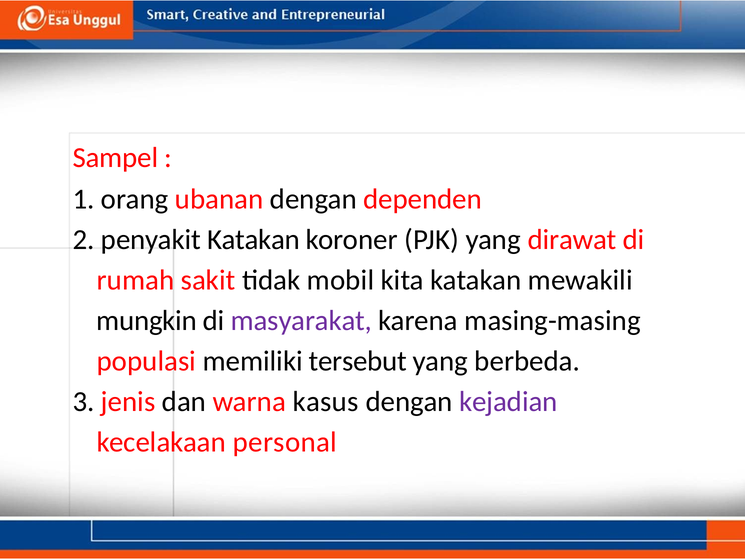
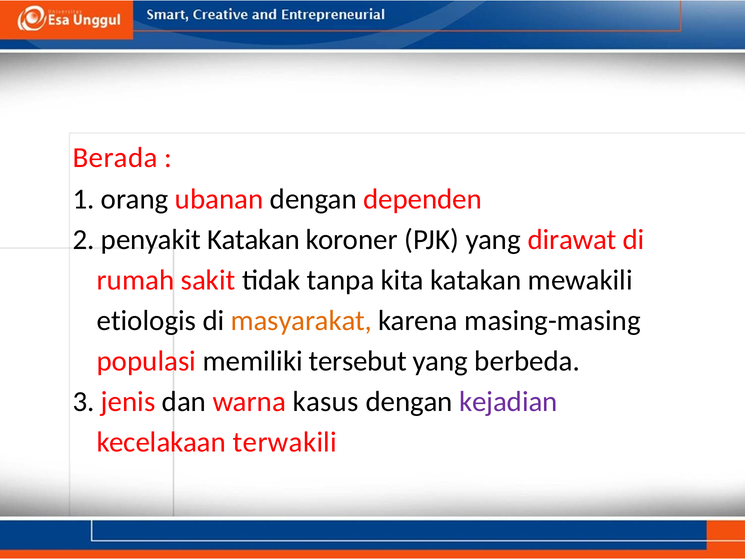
Sampel: Sampel -> Berada
mobil: mobil -> tanpa
mungkin: mungkin -> etiologis
masyarakat colour: purple -> orange
personal: personal -> terwakili
